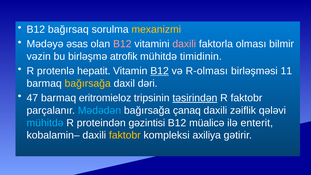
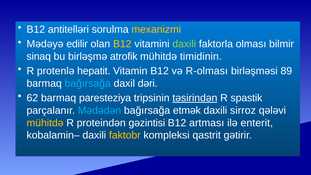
bağırsaq: bağırsaq -> antitelləri
əsas: əsas -> edilir
B12 at (122, 44) colour: pink -> yellow
daxili at (184, 44) colour: pink -> light green
vəzin: vəzin -> sinaq
B12 at (160, 71) underline: present -> none
11: 11 -> 89
bağırsağa at (88, 83) colour: yellow -> light blue
47: 47 -> 62
eritromieloz: eritromieloz -> paresteziya
R faktobr: faktobr -> spastik
çanaq: çanaq -> etmək
zəiflik: zəiflik -> sirroz
mühitdə at (45, 123) colour: light blue -> yellow
müalicə: müalicə -> artması
axiliya: axiliya -> qastrit
